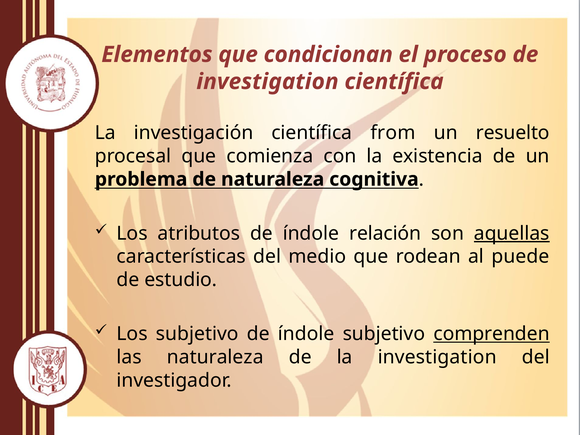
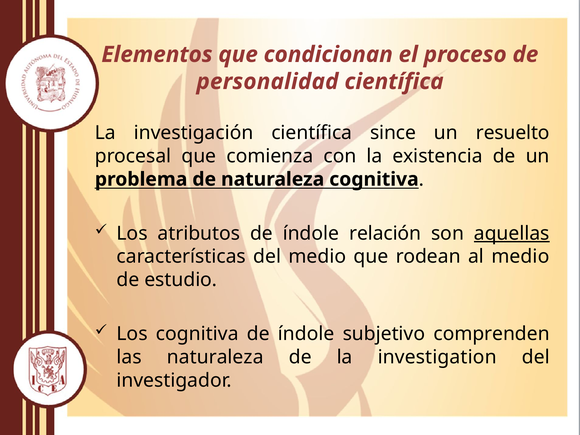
investigation at (267, 82): investigation -> personalidad
from: from -> since
al puede: puede -> medio
Los subjetivo: subjetivo -> cognitiva
comprenden underline: present -> none
